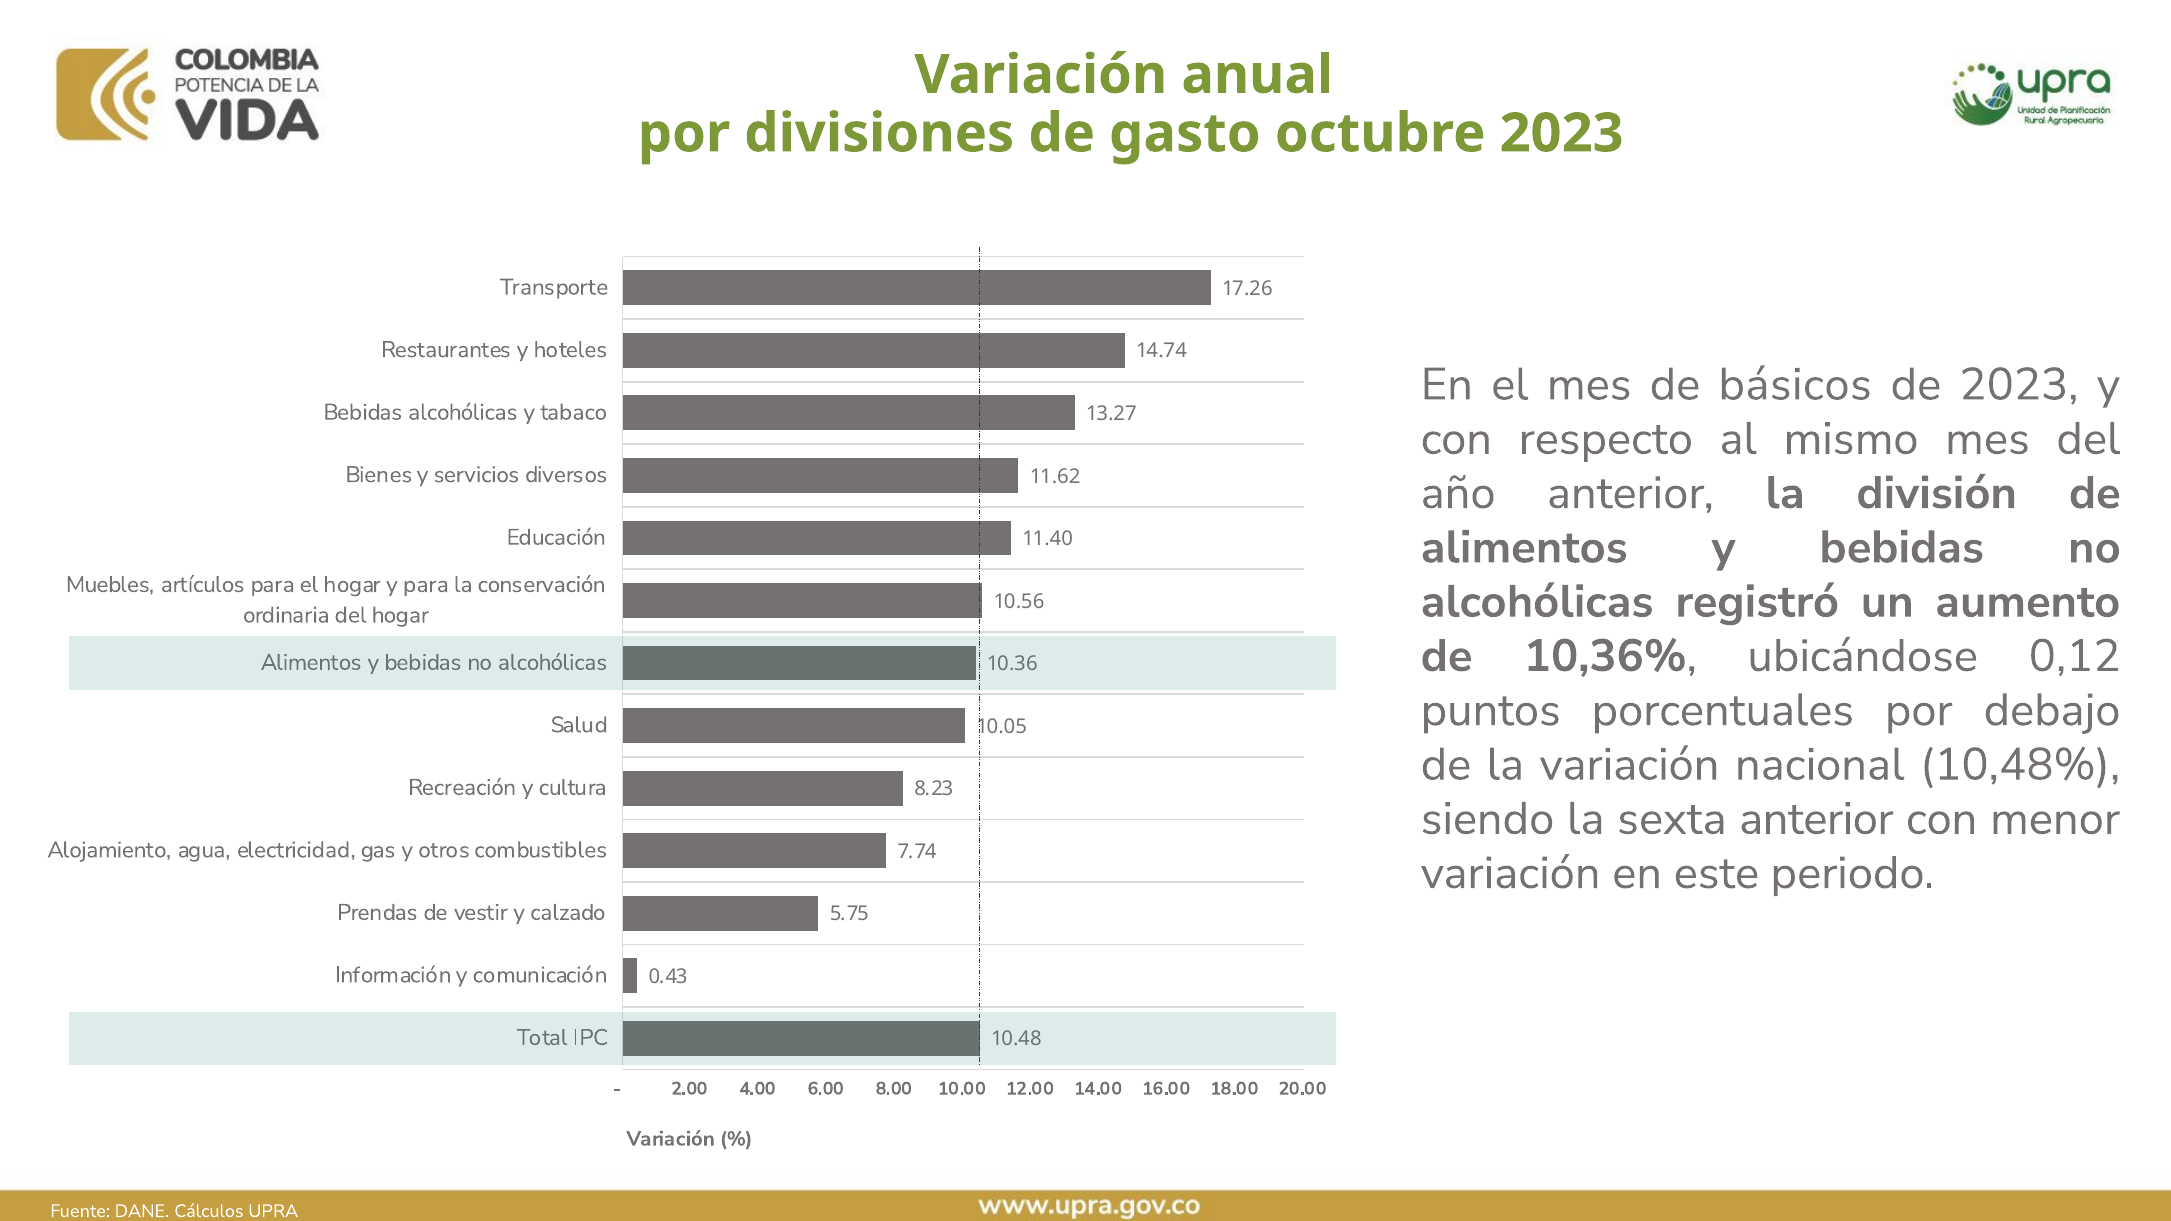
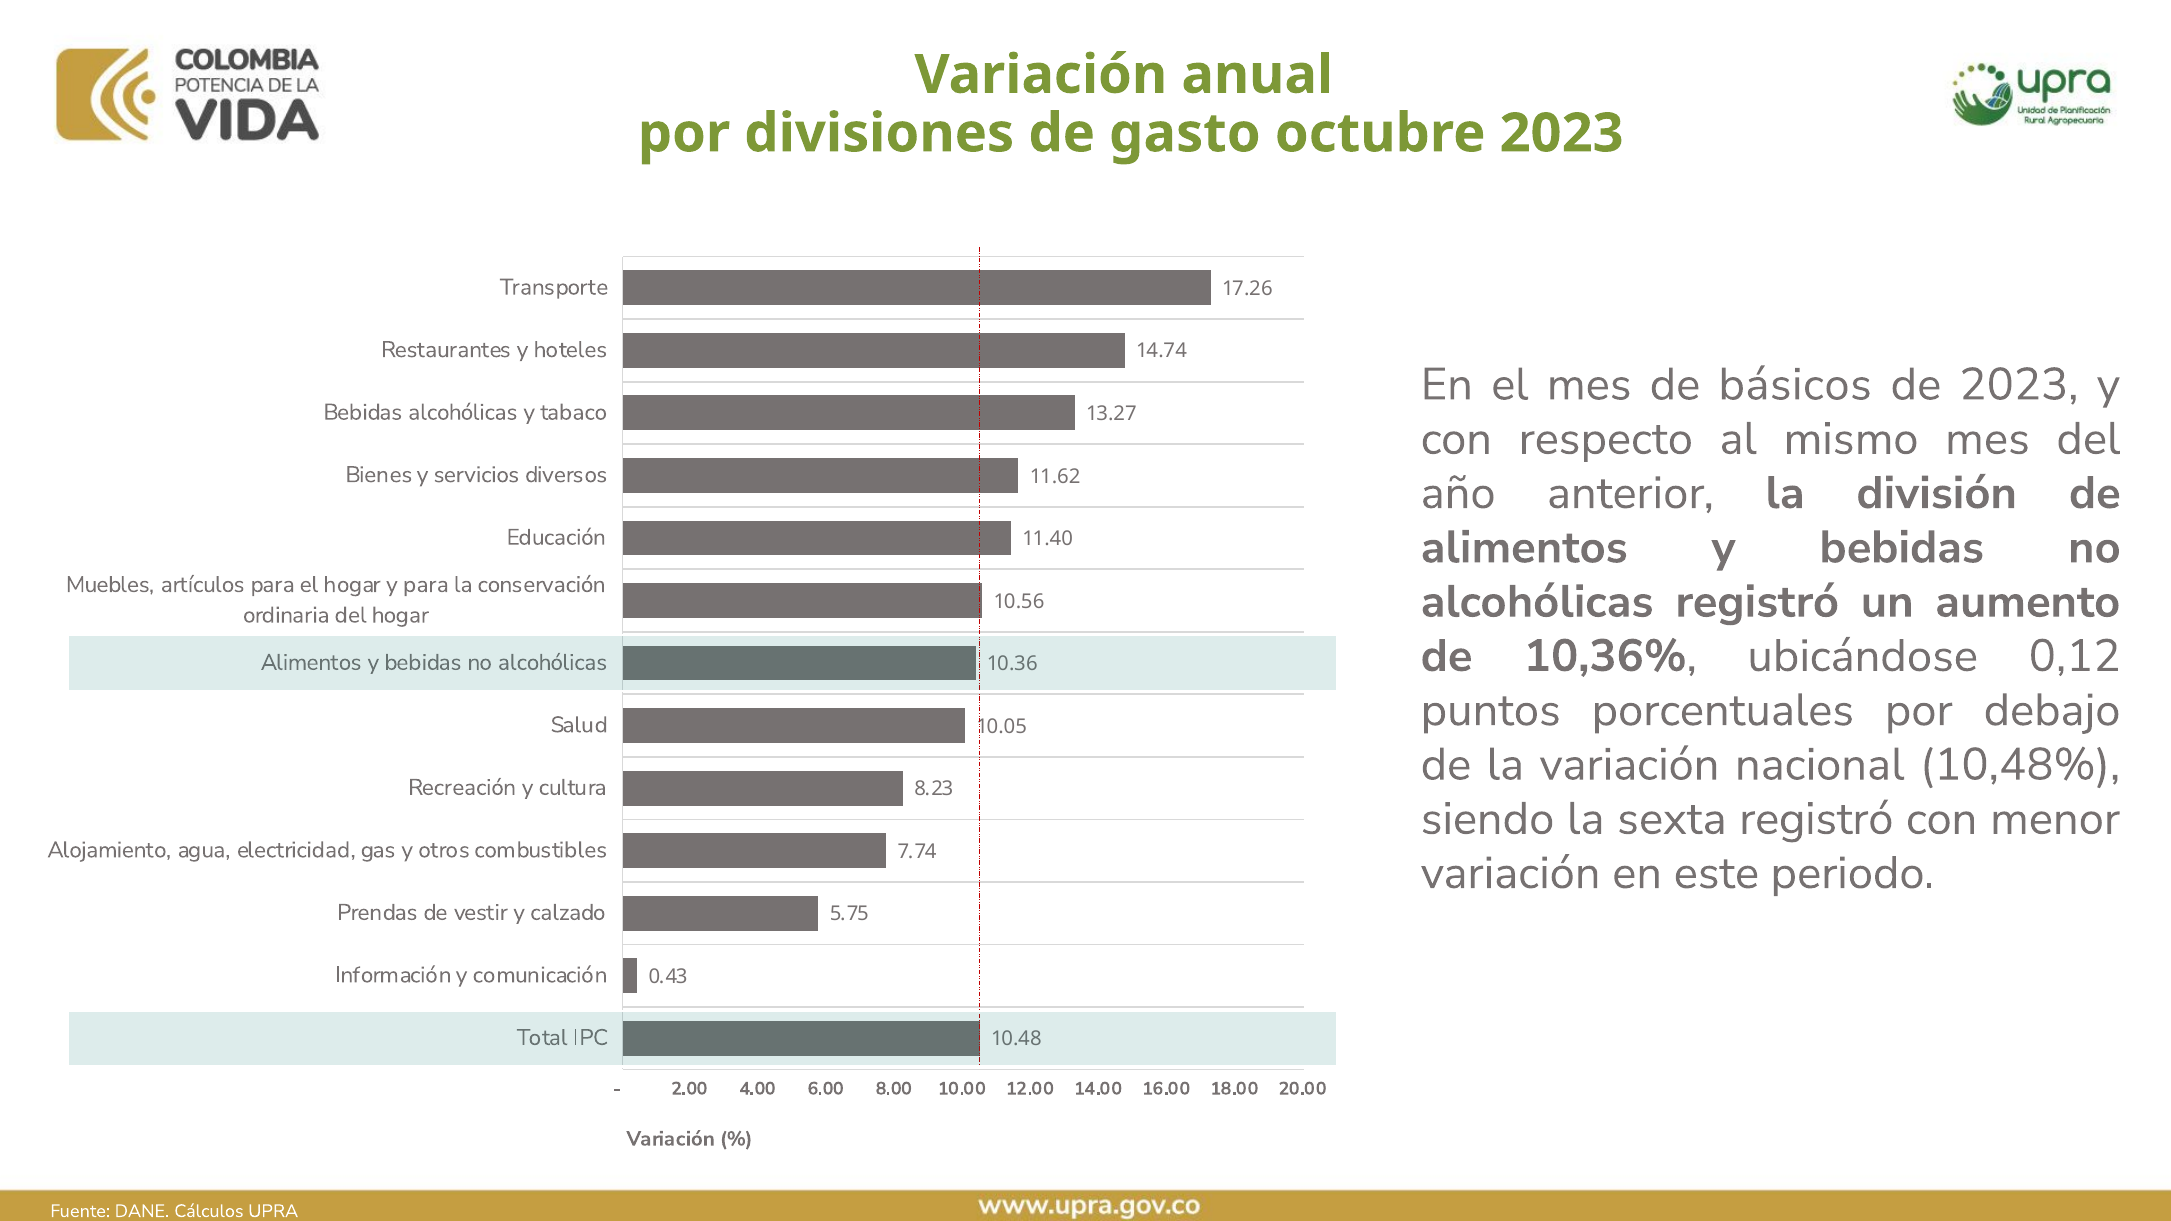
sexta anterior: anterior -> registró
